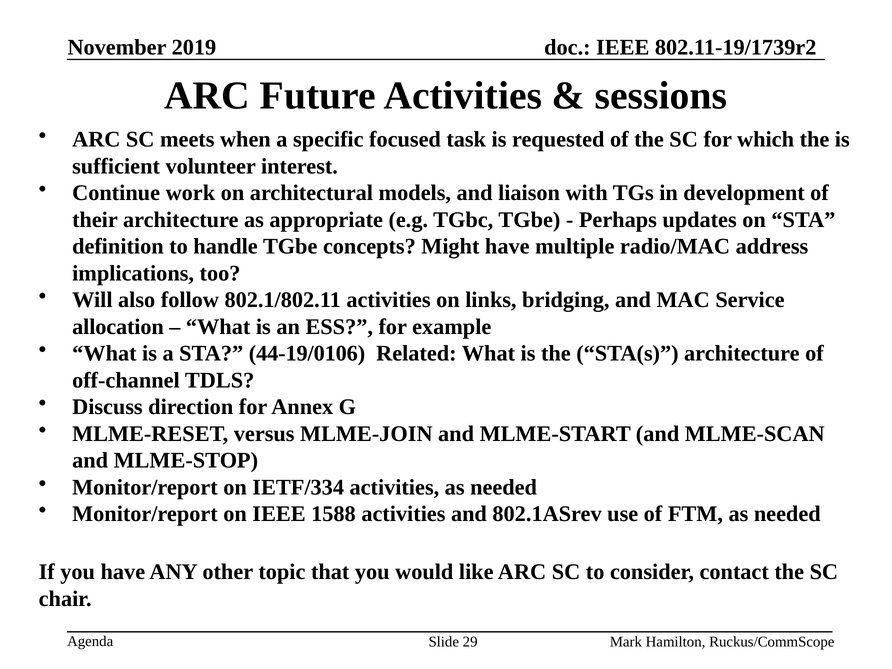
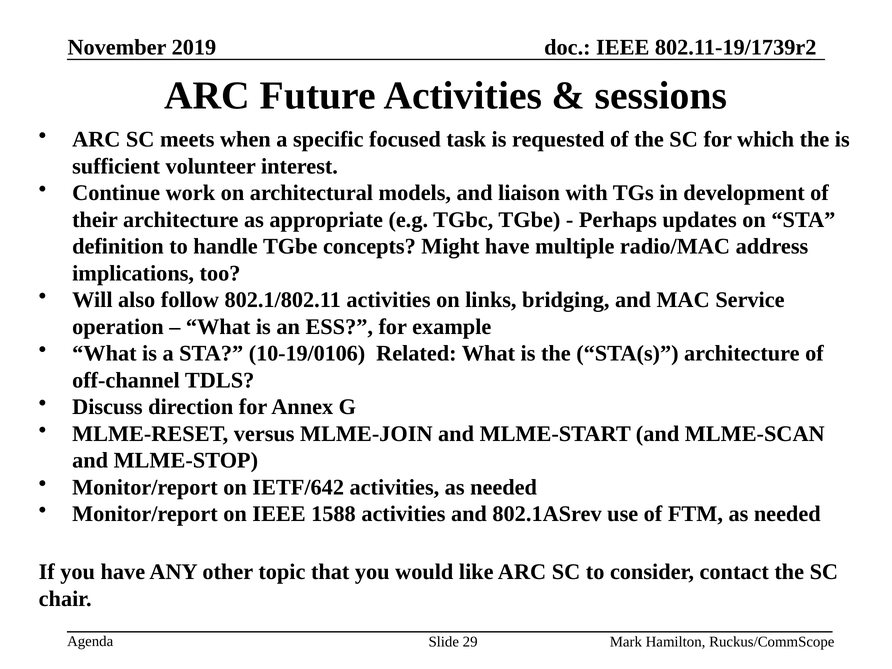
allocation: allocation -> operation
44-19/0106: 44-19/0106 -> 10-19/0106
IETF/334: IETF/334 -> IETF/642
